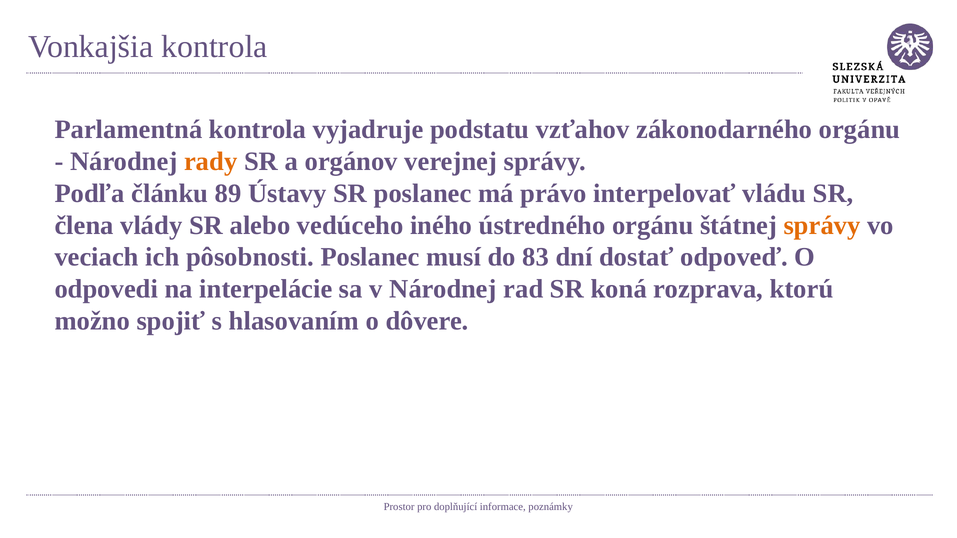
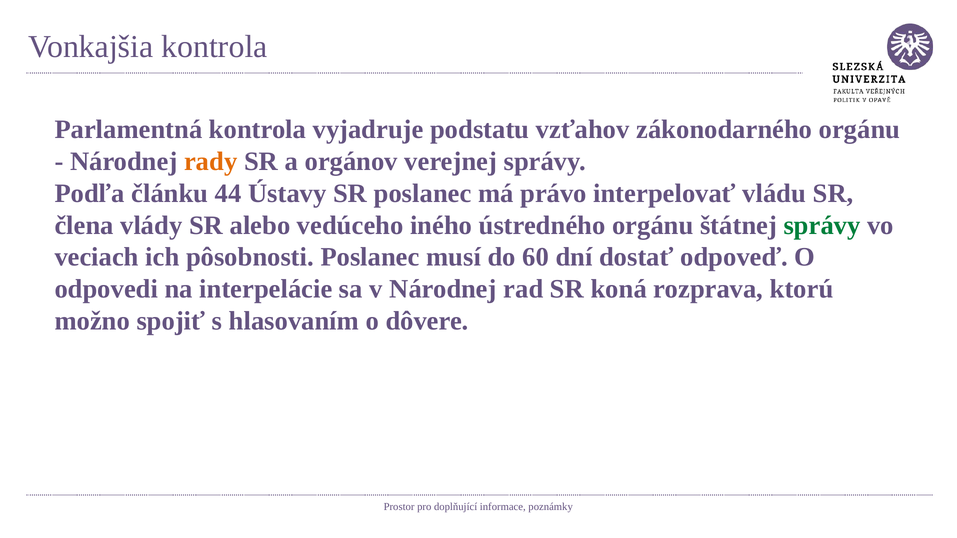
89: 89 -> 44
správy at (822, 225) colour: orange -> green
83: 83 -> 60
